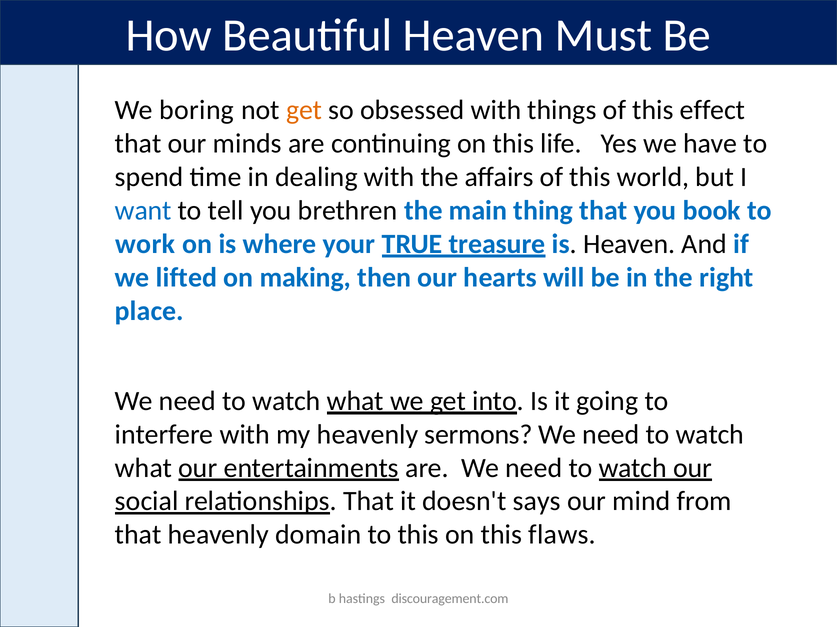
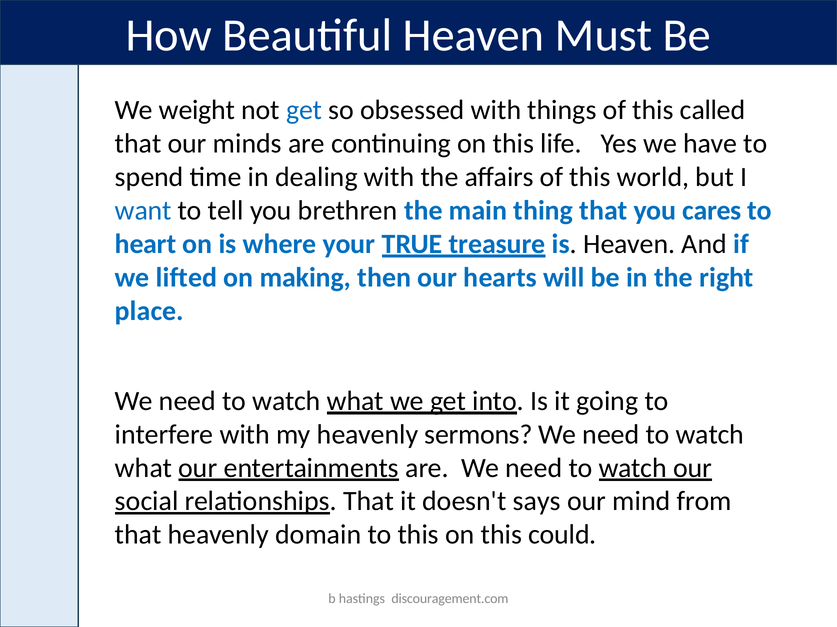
boring: boring -> weight
get at (304, 110) colour: orange -> blue
effect: effect -> called
book: book -> cares
work: work -> heart
flaws: flaws -> could
